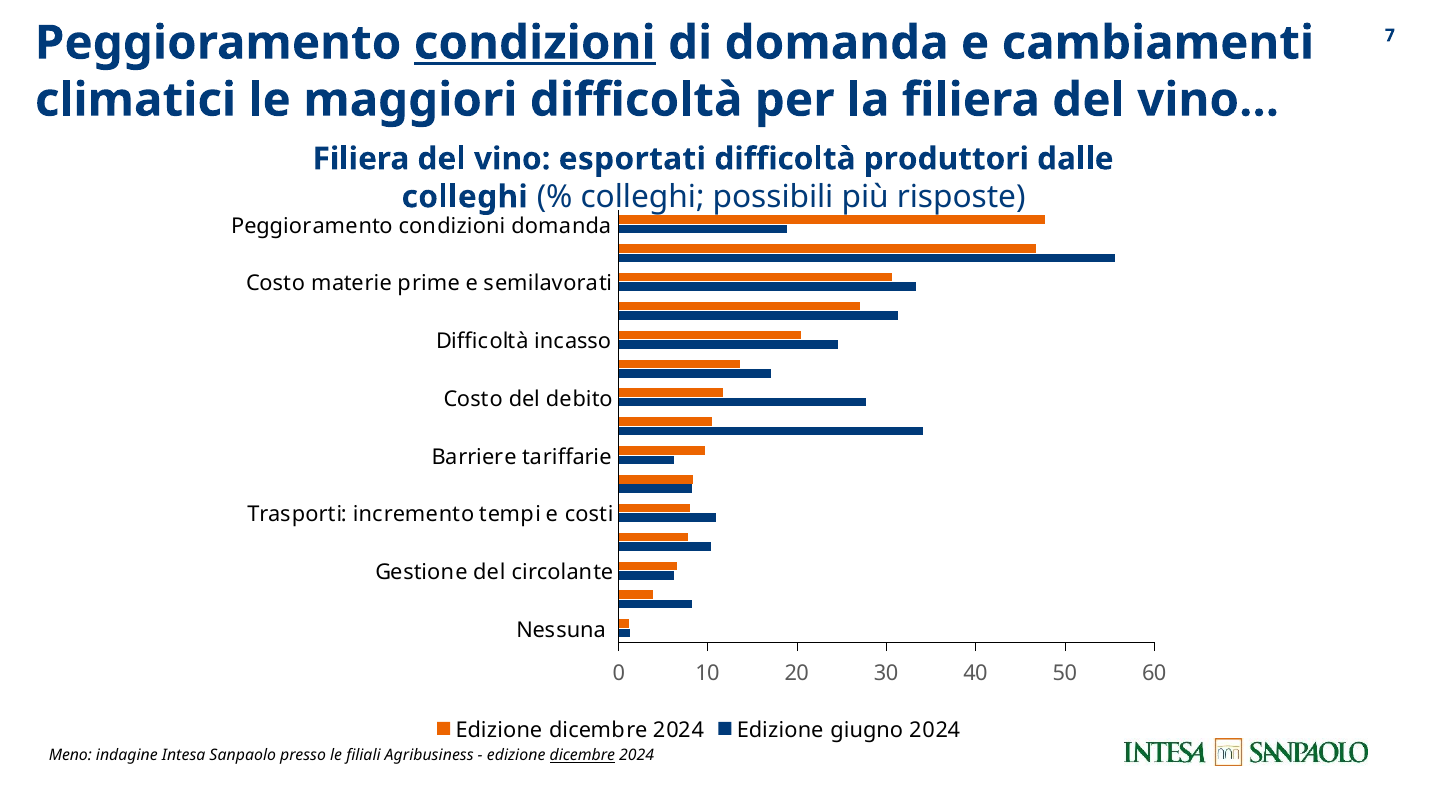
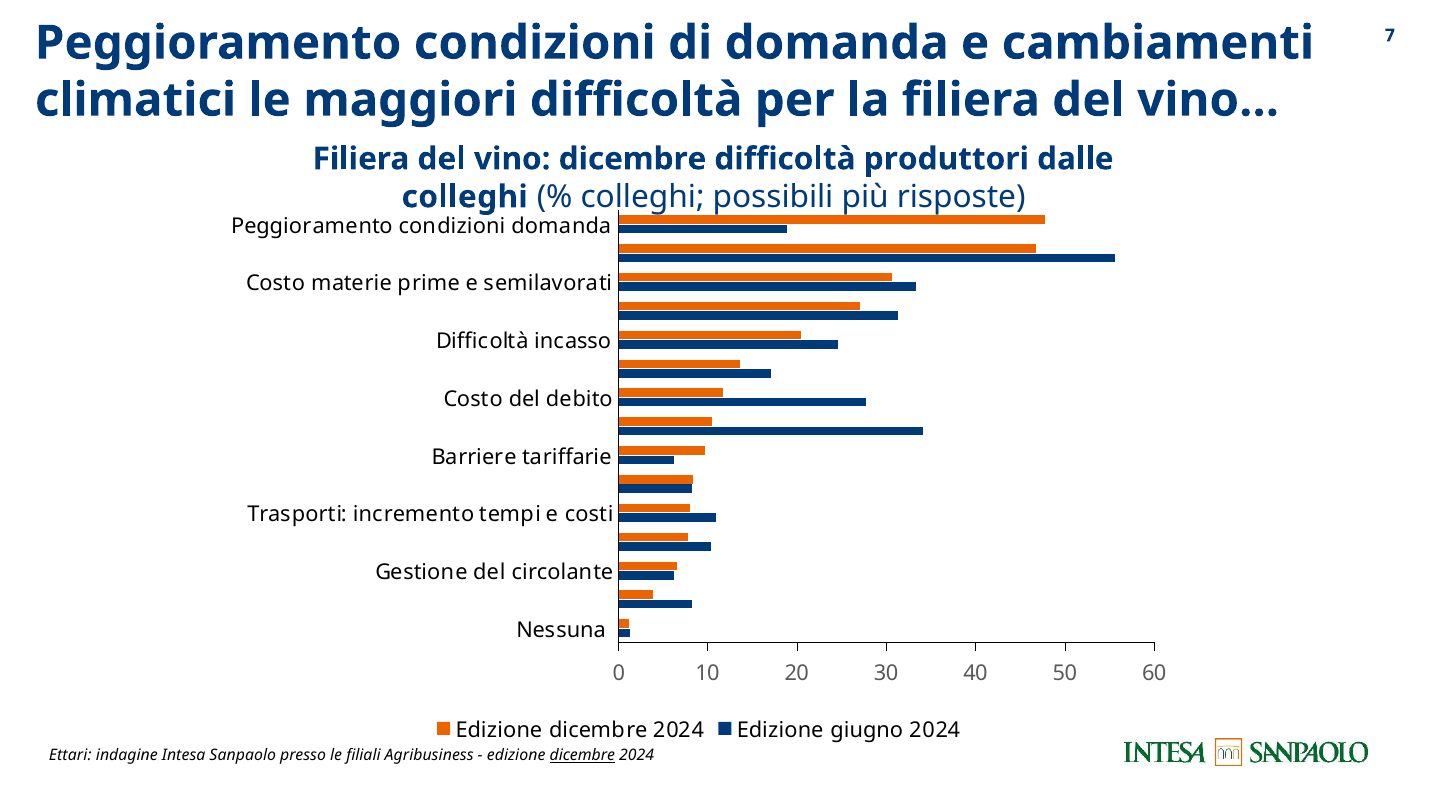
condizioni at (535, 43) underline: present -> none
vino esportati: esportati -> dicembre
Meno: Meno -> Ettari
